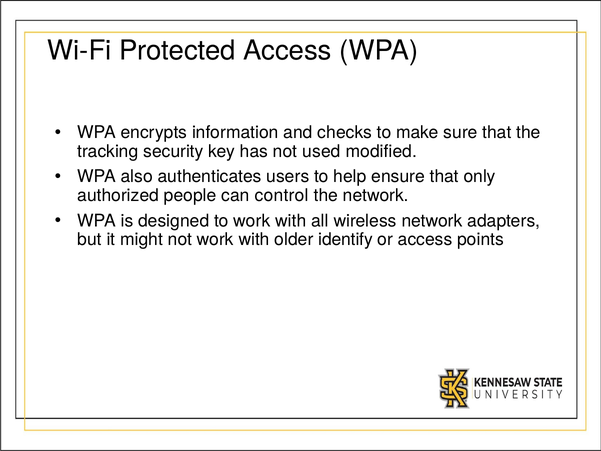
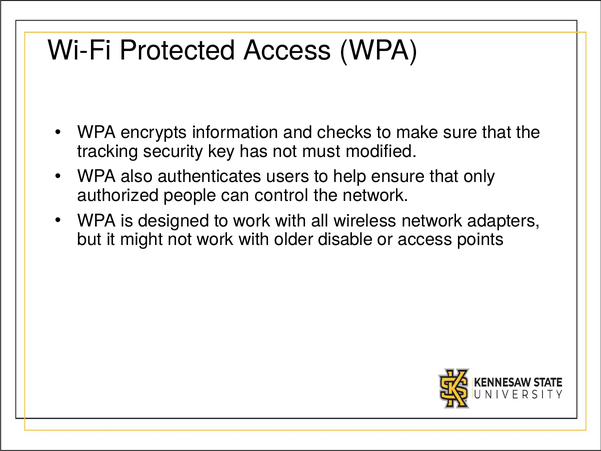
used: used -> must
identify: identify -> disable
